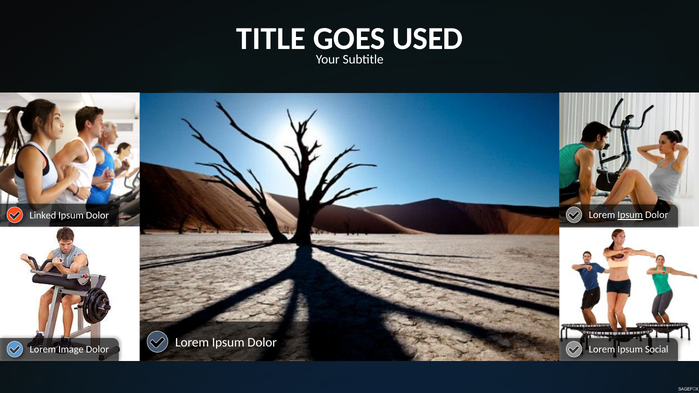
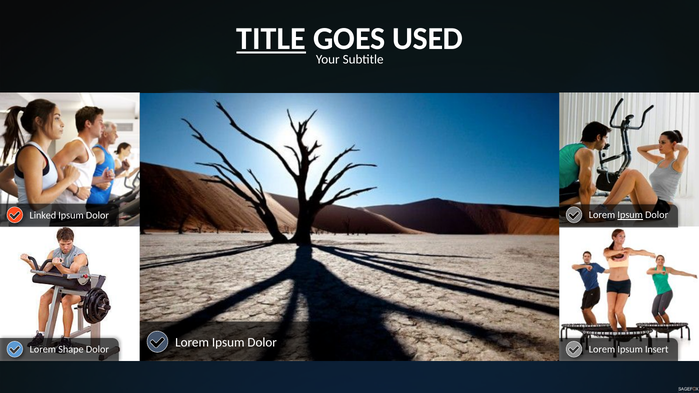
TITLE underline: none -> present
Image: Image -> Shape
Social: Social -> Insert
